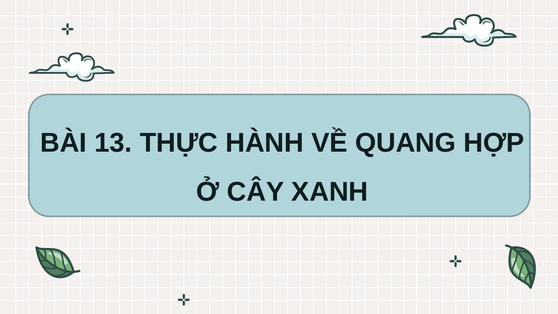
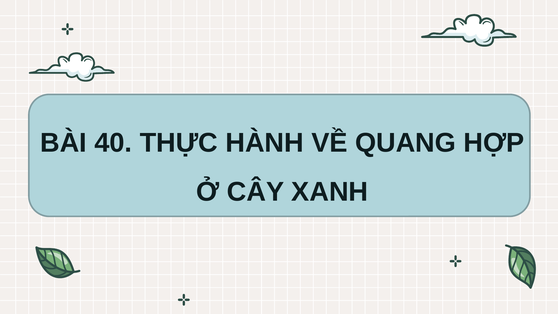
13: 13 -> 40
